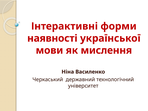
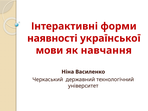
мислення: мислення -> навчання
